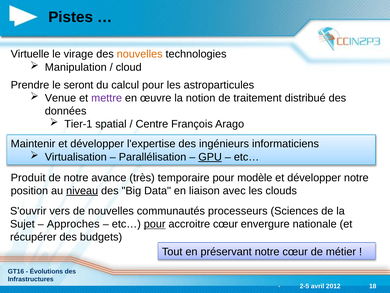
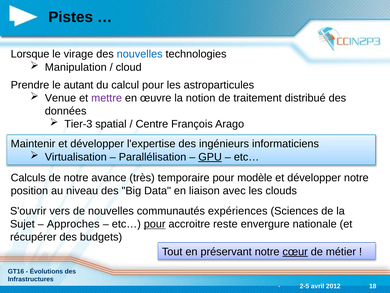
Virtuelle: Virtuelle -> Lorsque
nouvelles at (140, 54) colour: orange -> blue
seront: seront -> autant
Tier-1: Tier-1 -> Tier-3
Produit: Produit -> Calculs
niveau underline: present -> none
processeurs: processeurs -> expériences
accroitre cœur: cœur -> reste
cœur at (295, 251) underline: none -> present
